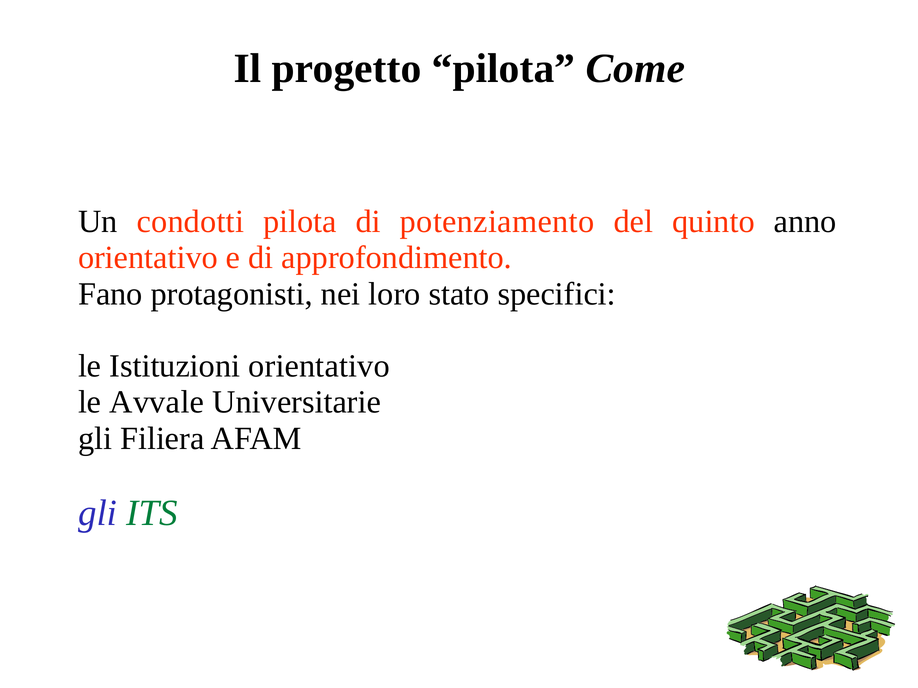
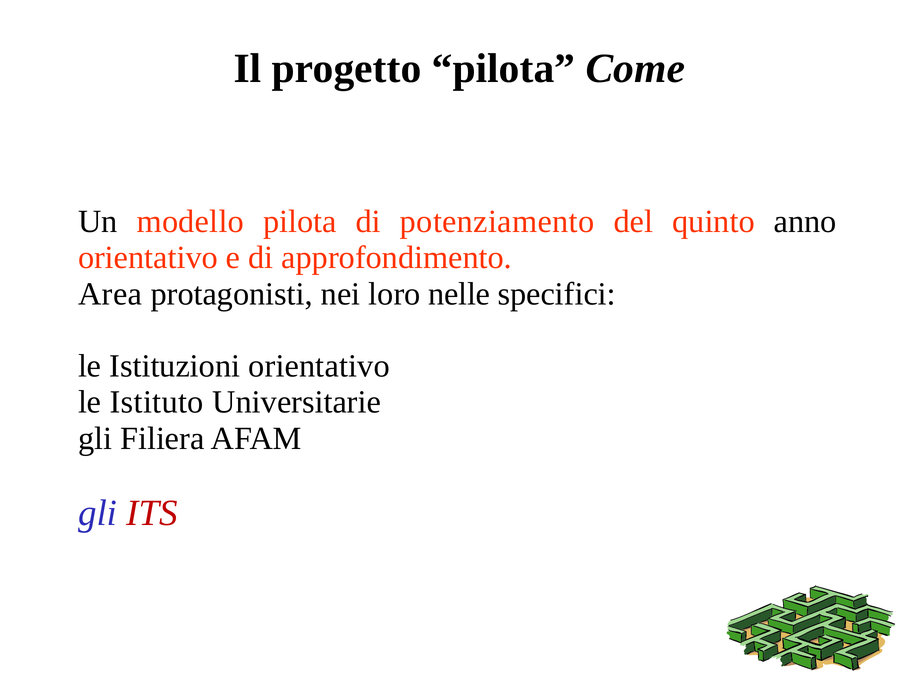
condotti: condotti -> modello
Fano: Fano -> Area
stato: stato -> nelle
Avvale: Avvale -> Istituto
ITS colour: green -> red
